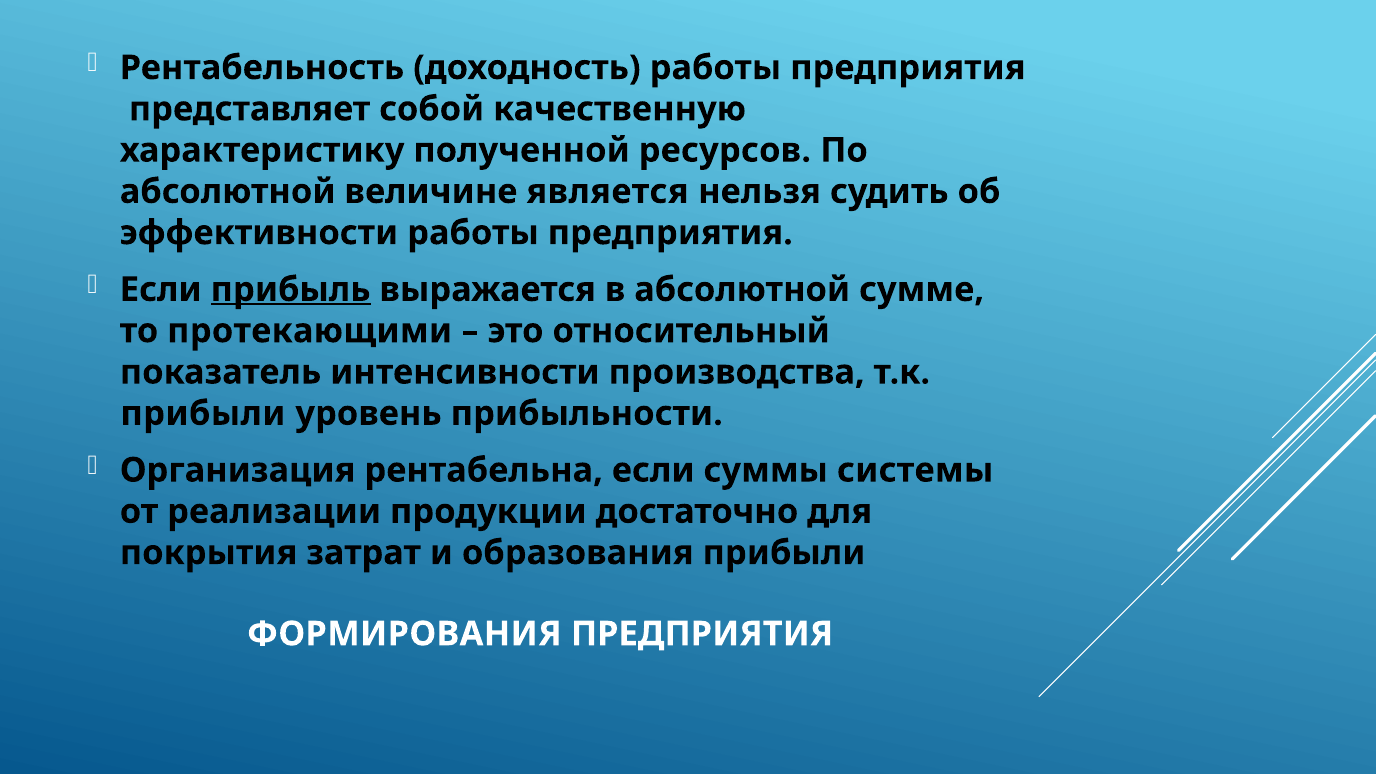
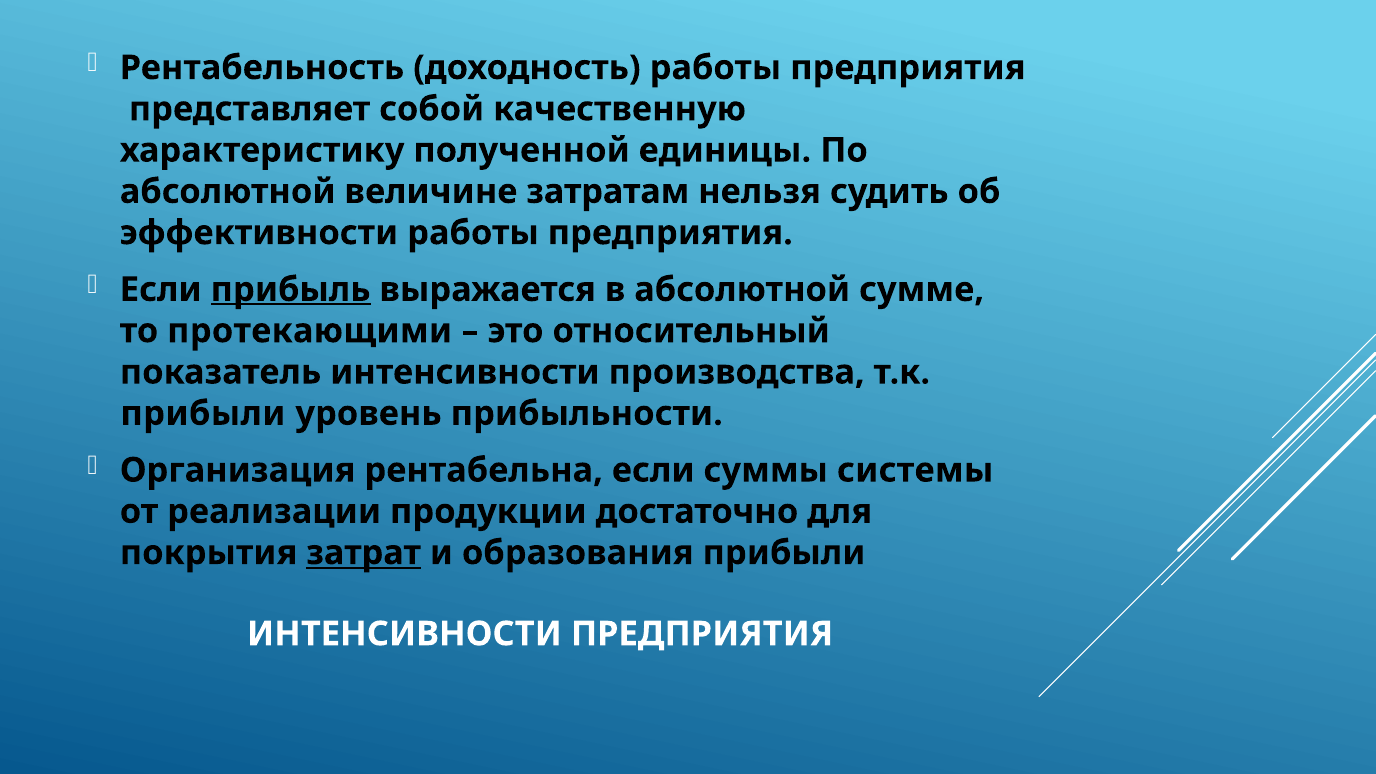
ресурсов: ресурсов -> единицы
является: является -> затратам
затрат underline: none -> present
ФОРМИРОВАНИЯ at (404, 634): ФОРМИРОВАНИЯ -> ИНТЕНСИВНОСТИ
